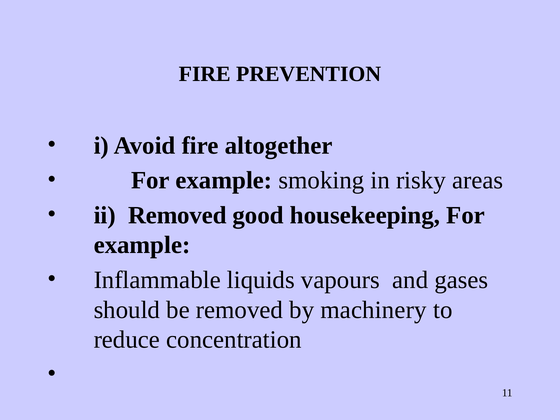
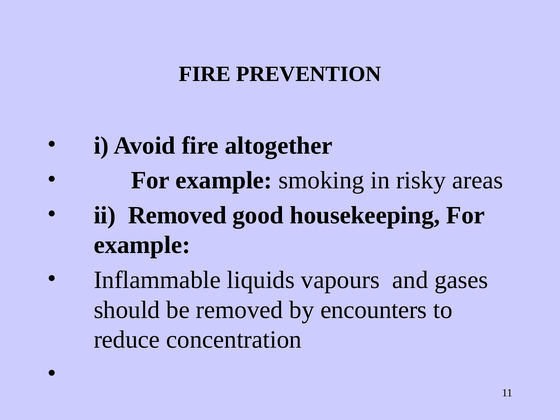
machinery: machinery -> encounters
